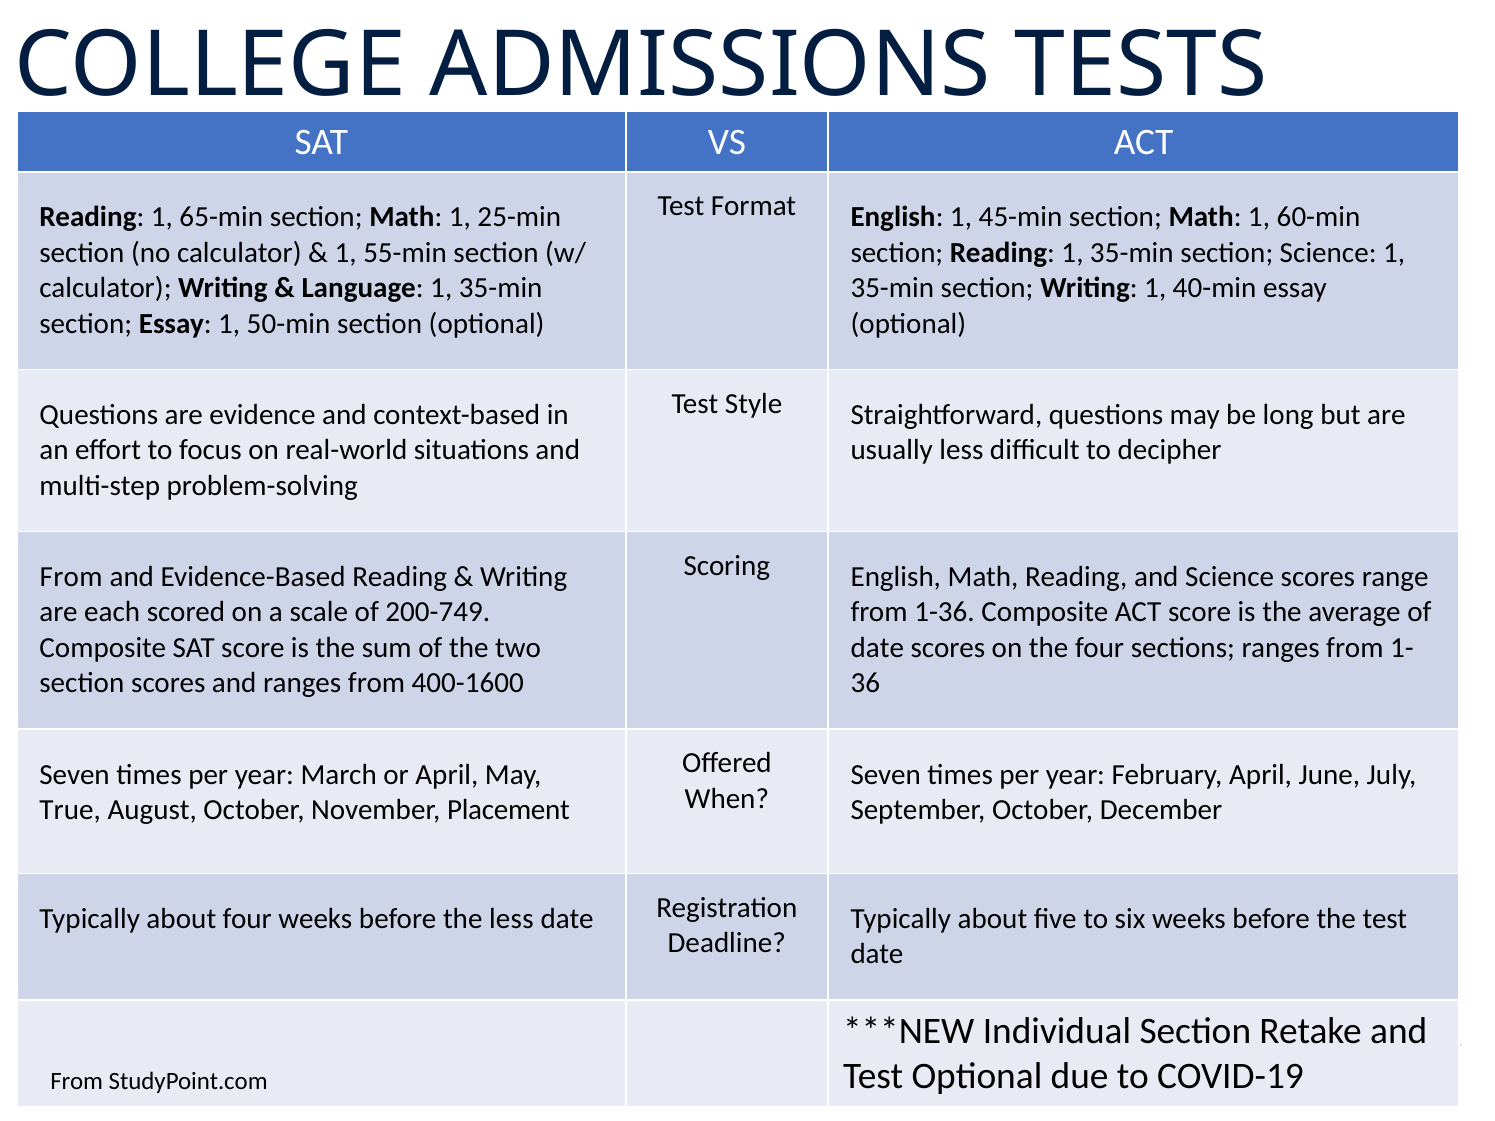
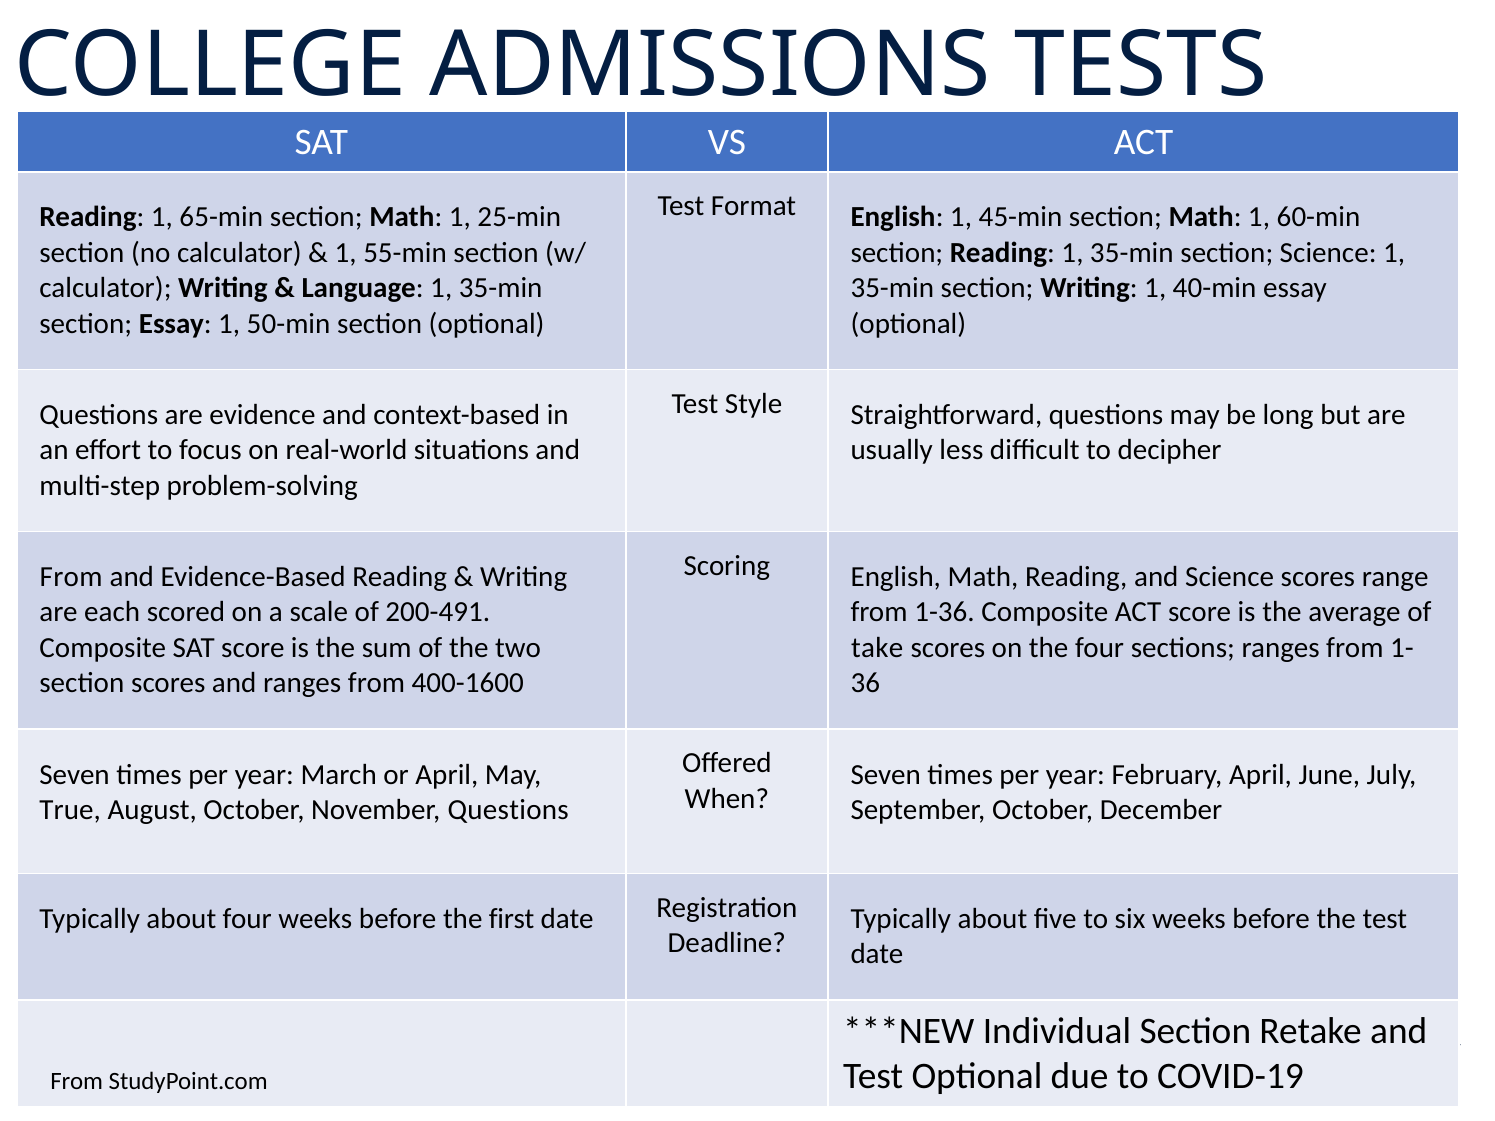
200-749: 200-749 -> 200-491
date at (877, 648): date -> take
November Placement: Placement -> Questions
the less: less -> first
